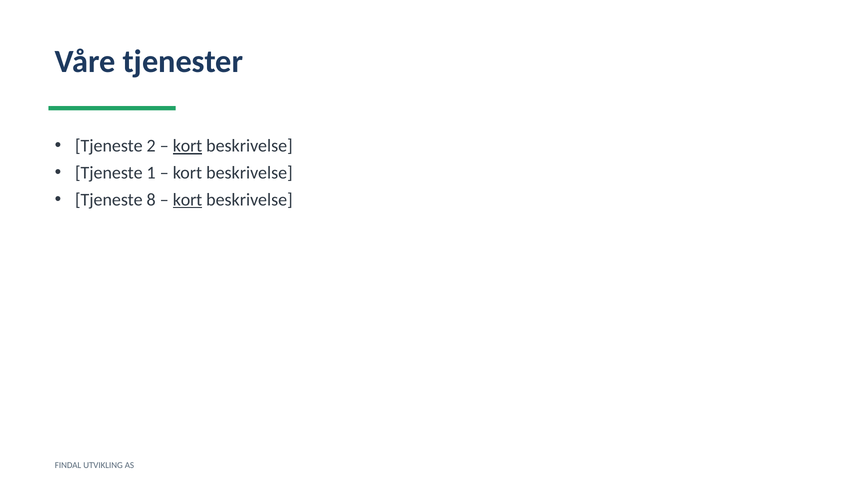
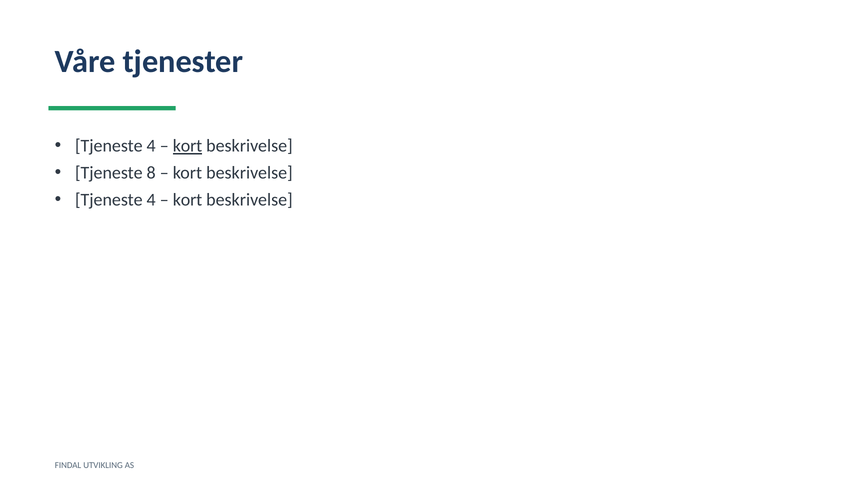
2 at (151, 146): 2 -> 4
1: 1 -> 8
8 at (151, 200): 8 -> 4
kort at (188, 200) underline: present -> none
